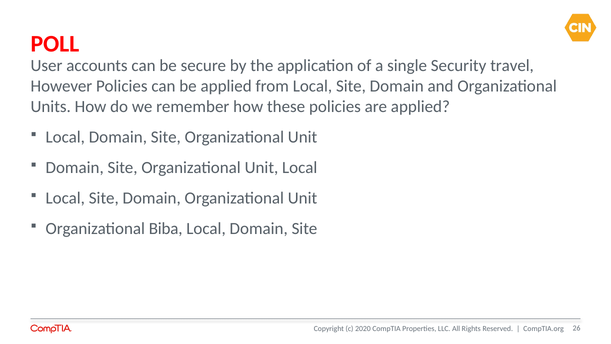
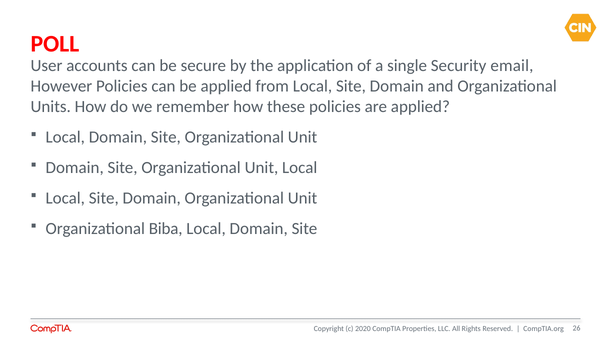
travel: travel -> email
